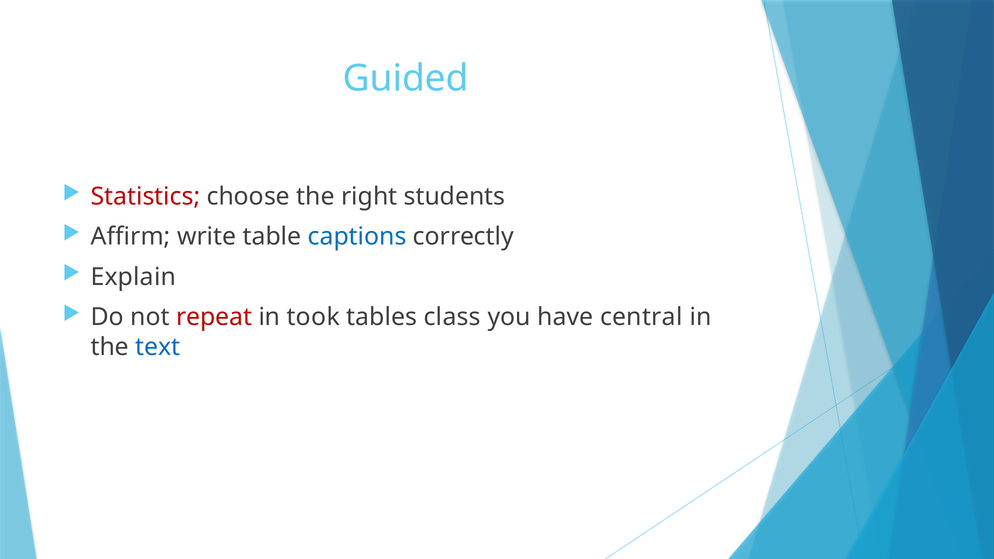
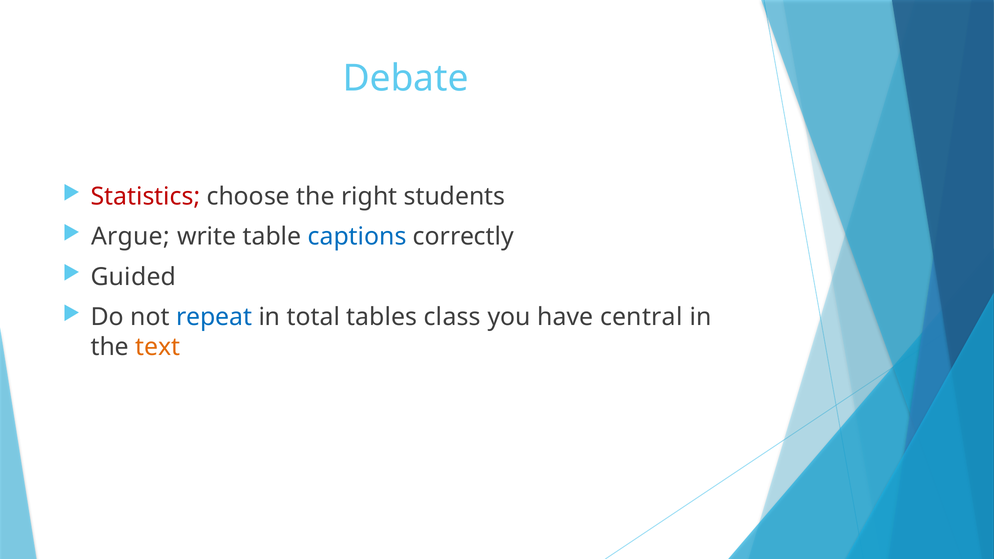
Guided: Guided -> Debate
Affirm: Affirm -> Argue
Explain: Explain -> Guided
repeat colour: red -> blue
took: took -> total
text colour: blue -> orange
